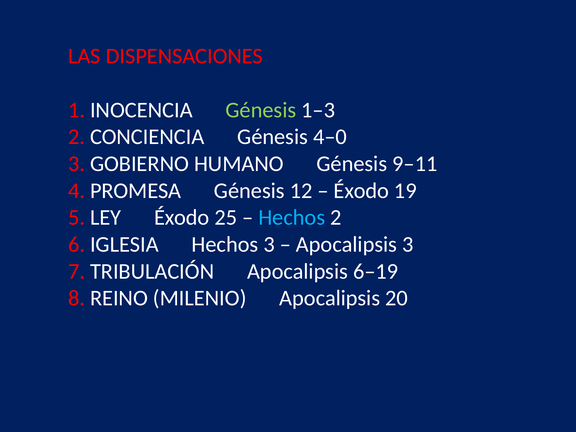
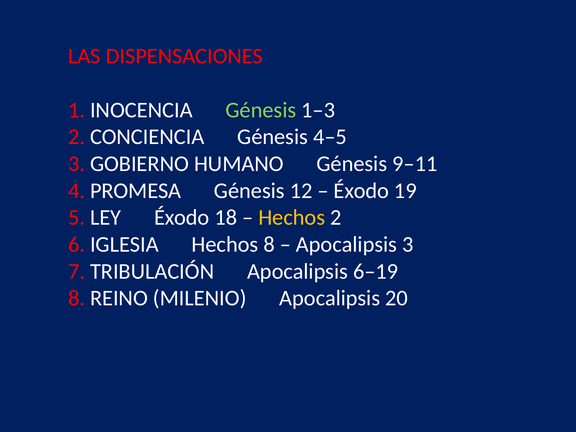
4–0: 4–0 -> 4–5
25: 25 -> 18
Hechos at (292, 218) colour: light blue -> yellow
Hechos 3: 3 -> 8
